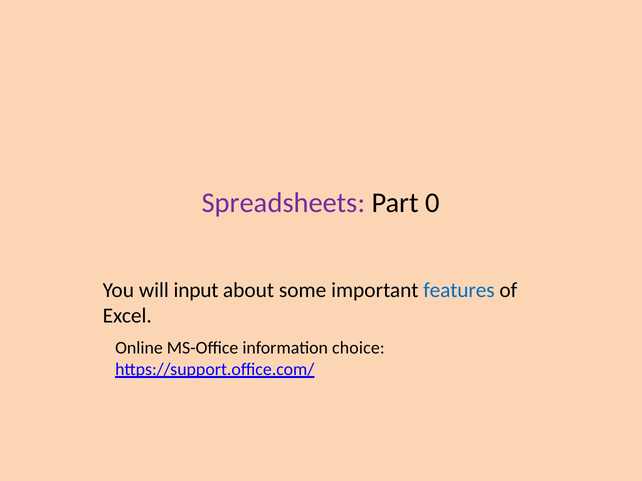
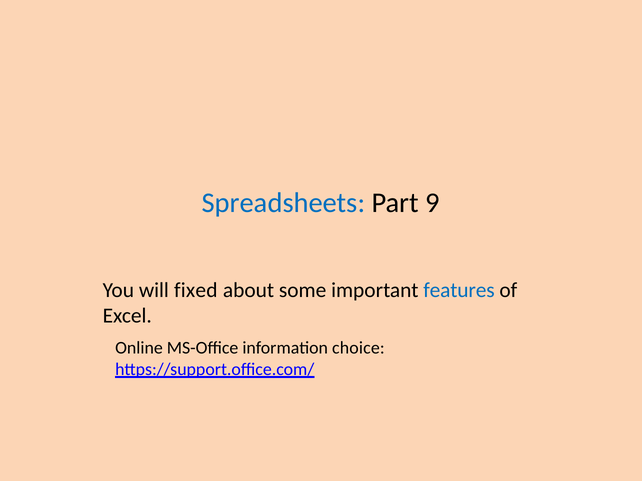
Spreadsheets colour: purple -> blue
0: 0 -> 9
input: input -> fixed
